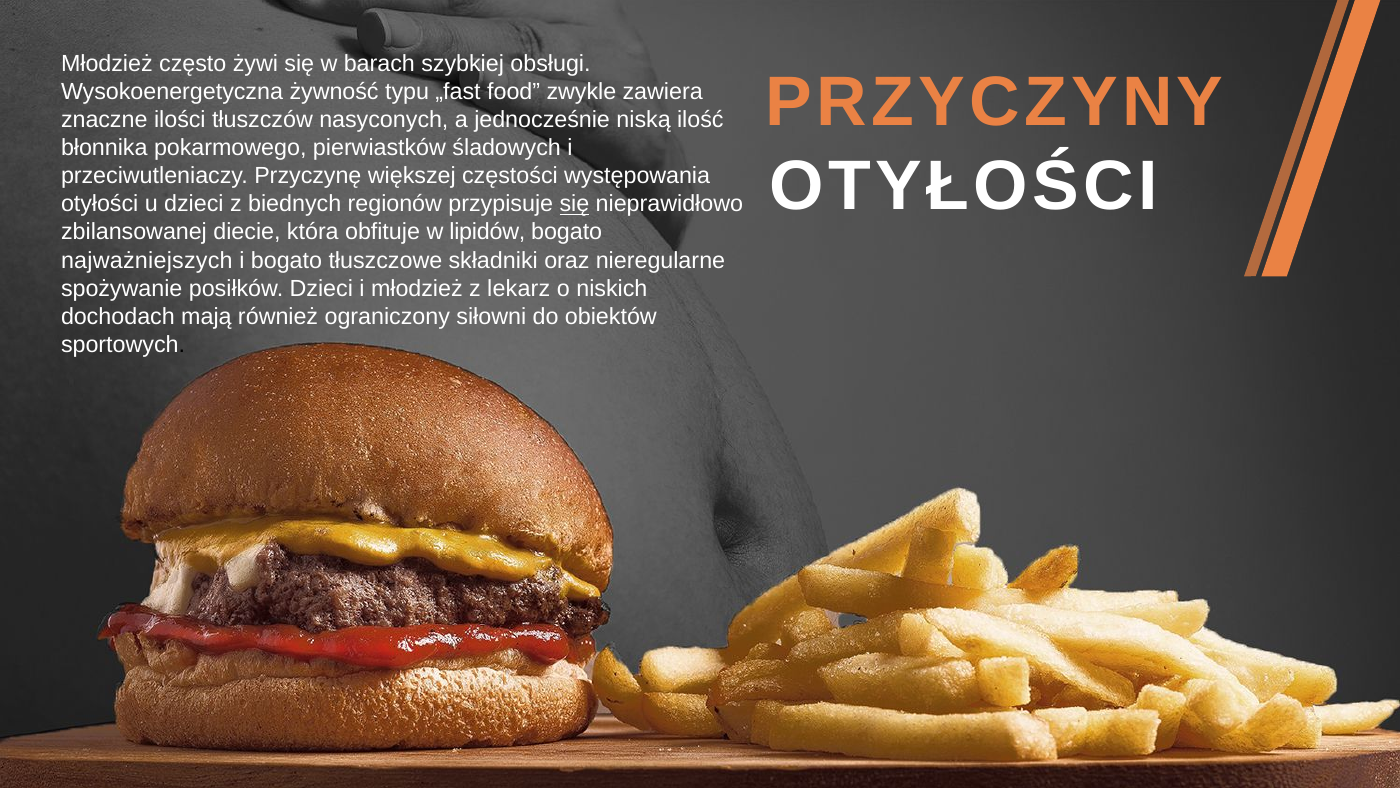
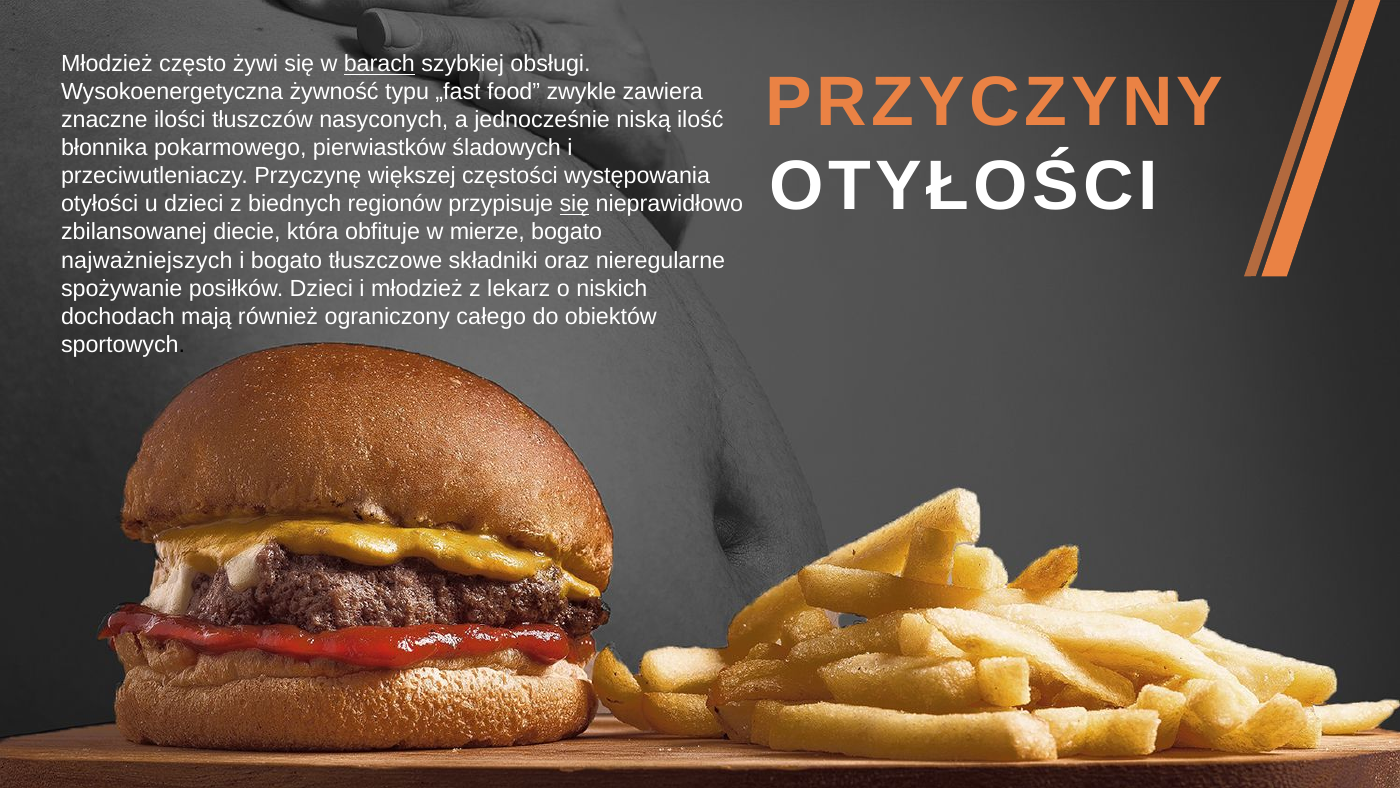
barach underline: none -> present
lipidów: lipidów -> mierze
siłowni: siłowni -> całego
